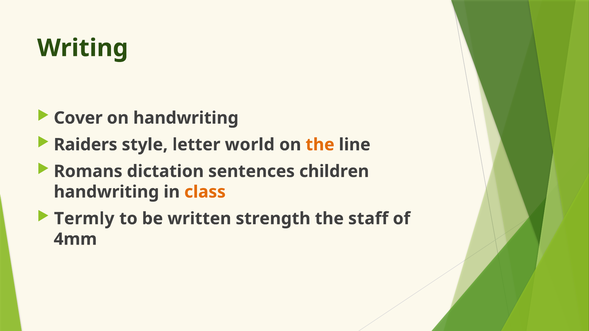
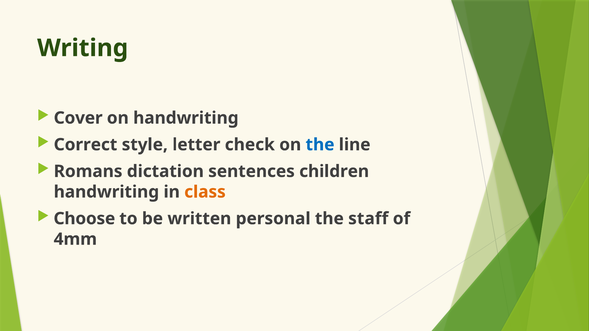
Raiders: Raiders -> Correct
world: world -> check
the at (320, 145) colour: orange -> blue
Termly: Termly -> Choose
strength: strength -> personal
